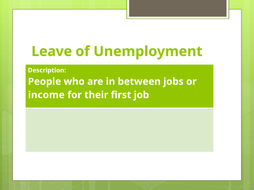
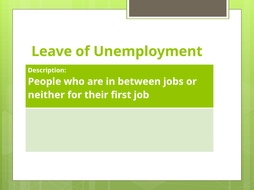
income: income -> neither
